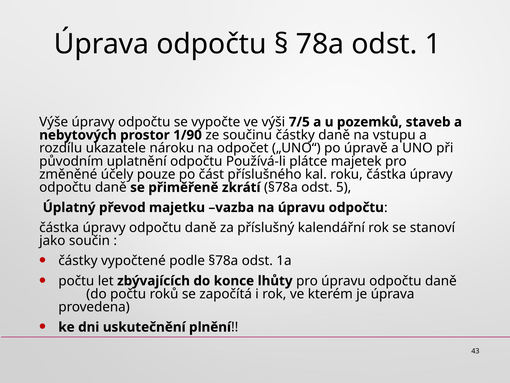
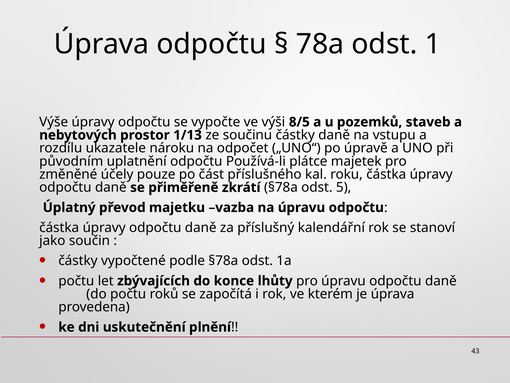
7/5: 7/5 -> 8/5
1/90: 1/90 -> 1/13
